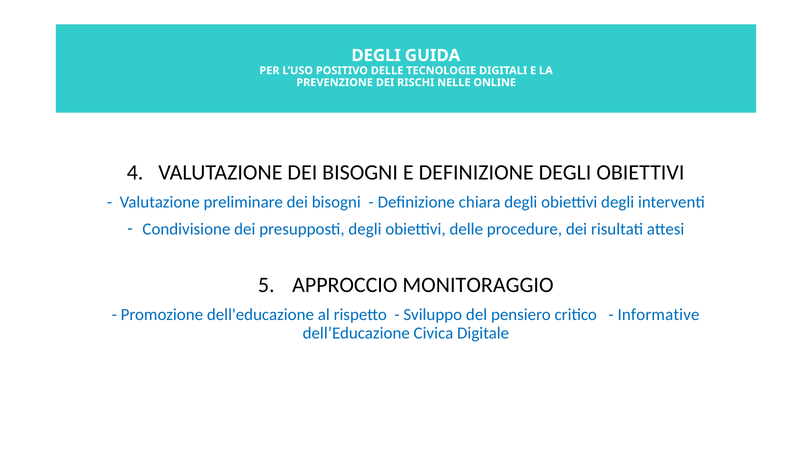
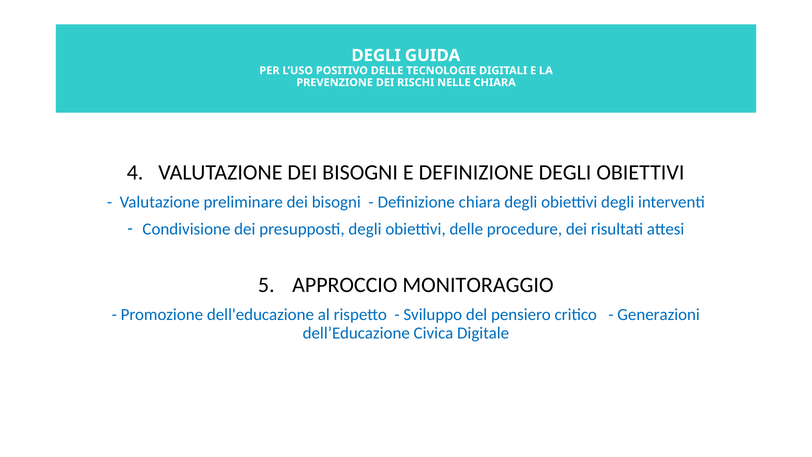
NELLE ONLINE: ONLINE -> CHIARA
Informative: Informative -> Generazioni
